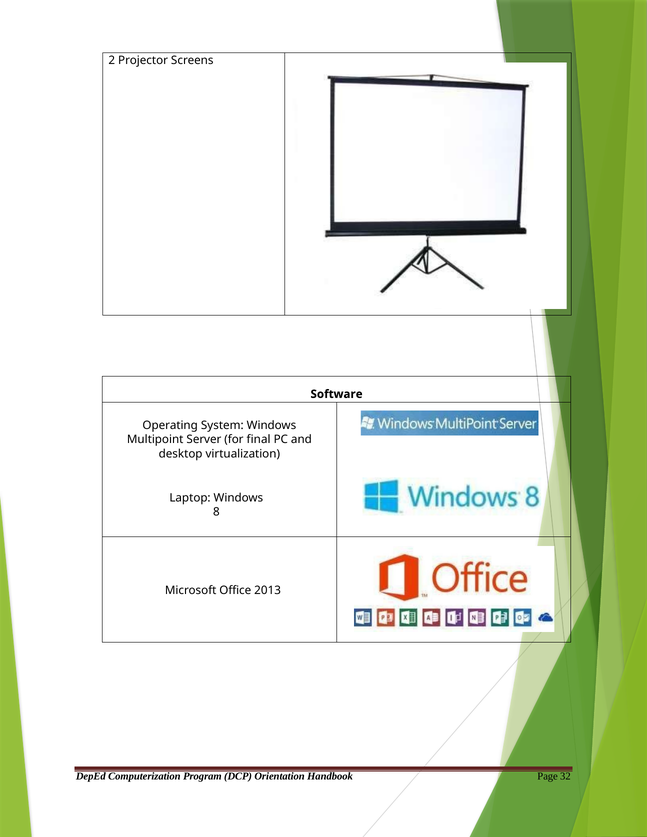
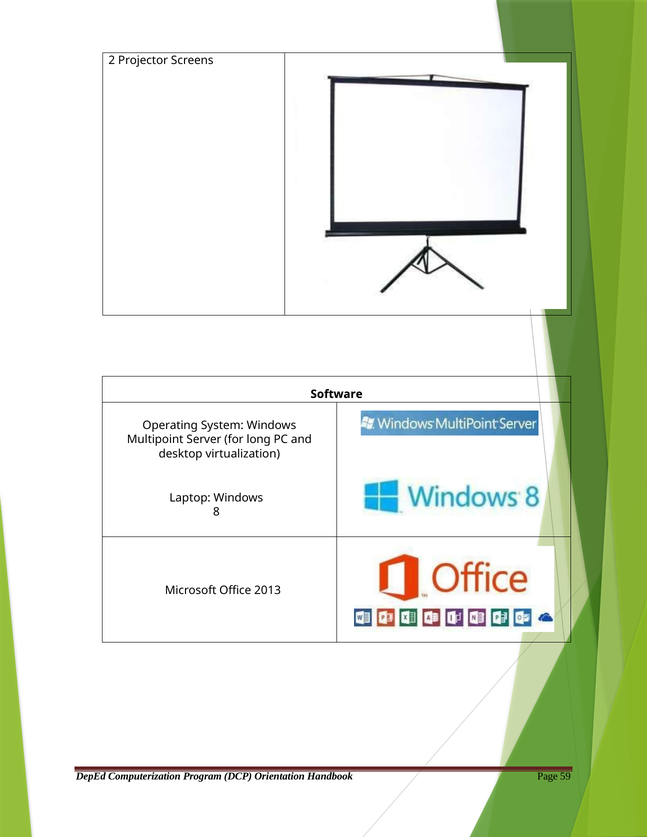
final: final -> long
32: 32 -> 59
